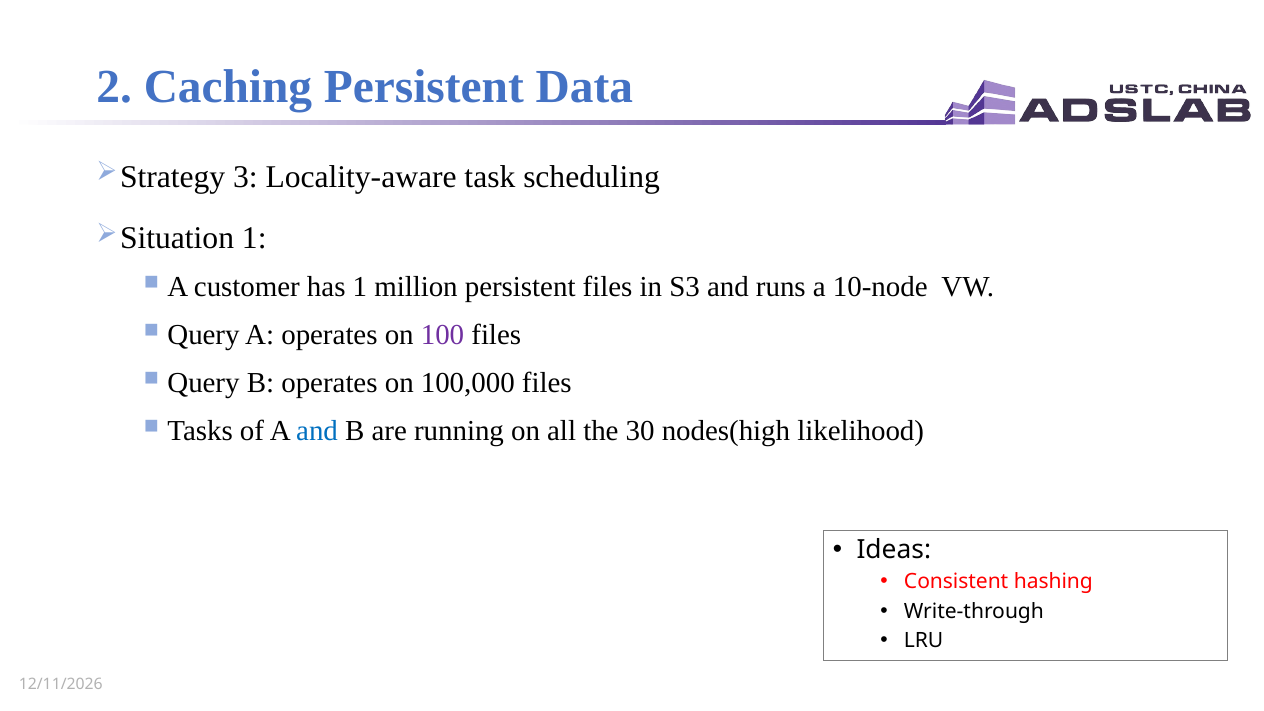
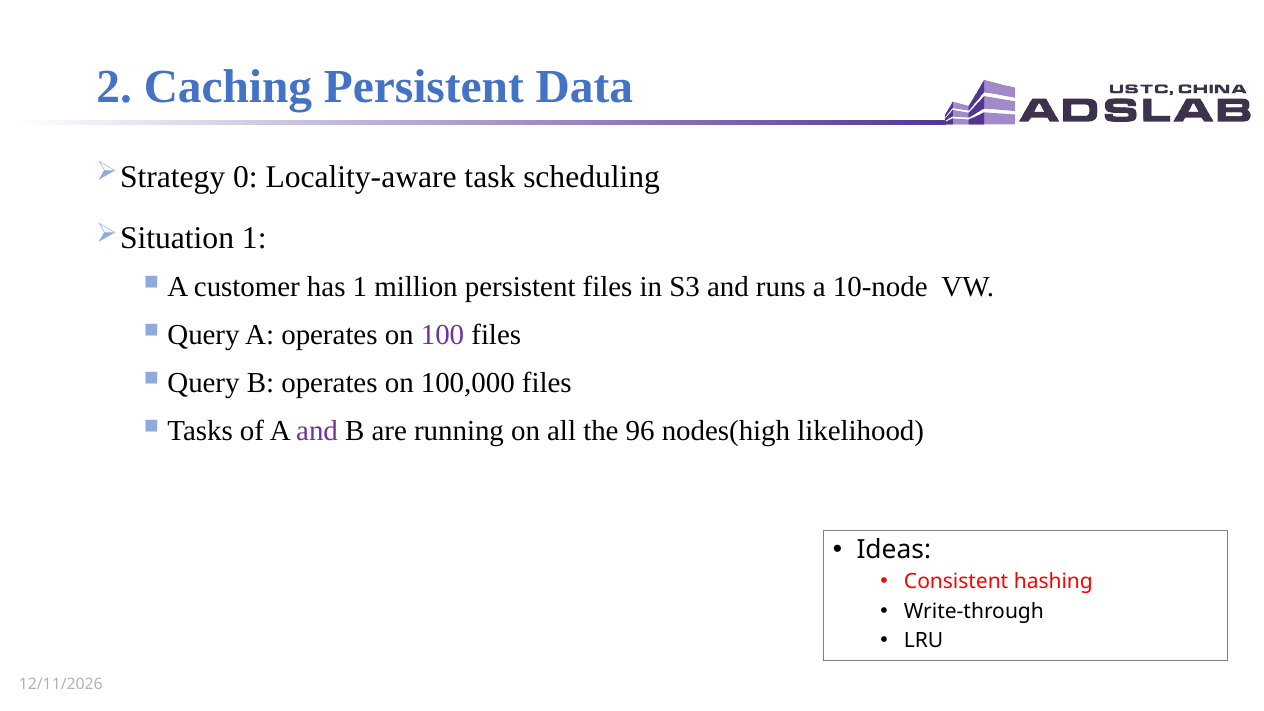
3: 3 -> 0
and at (317, 431) colour: blue -> purple
30: 30 -> 96
